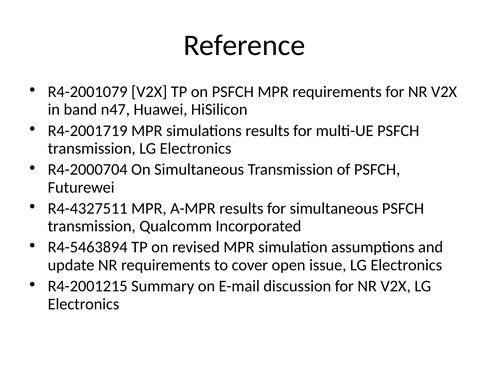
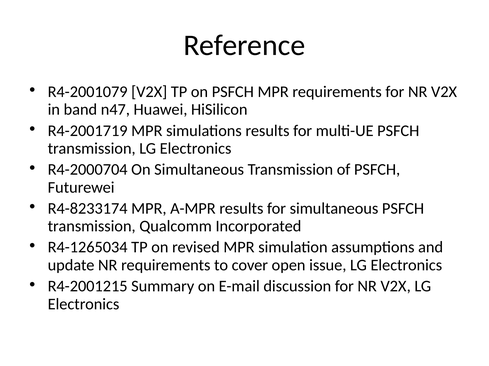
R4-4327511: R4-4327511 -> R4-8233174
R4-5463894: R4-5463894 -> R4-1265034
